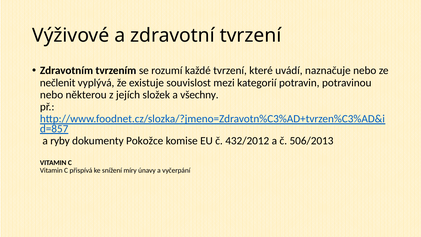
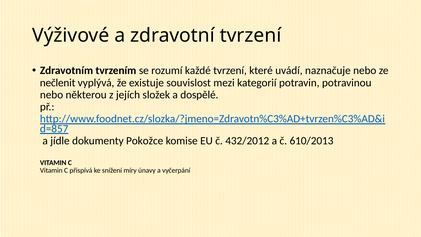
všechny: všechny -> dospělé
ryby: ryby -> jídle
506/2013: 506/2013 -> 610/2013
